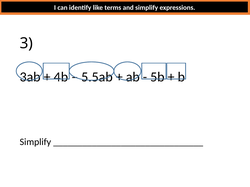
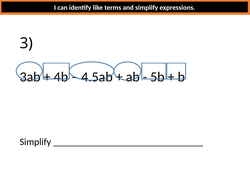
5.5ab: 5.5ab -> 4.5ab
